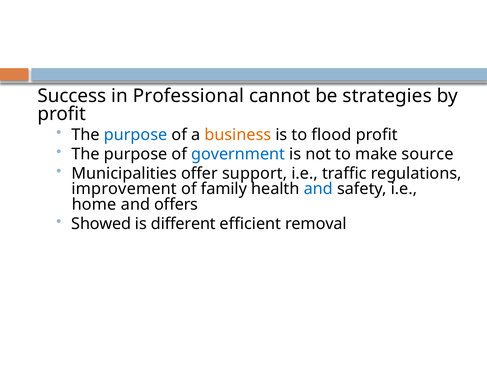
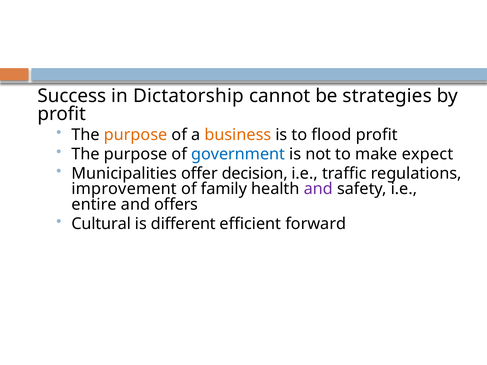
Professional: Professional -> Dictatorship
purpose at (136, 135) colour: blue -> orange
source: source -> expect
support: support -> decision
and at (318, 189) colour: blue -> purple
home: home -> entire
Showed: Showed -> Cultural
removal: removal -> forward
